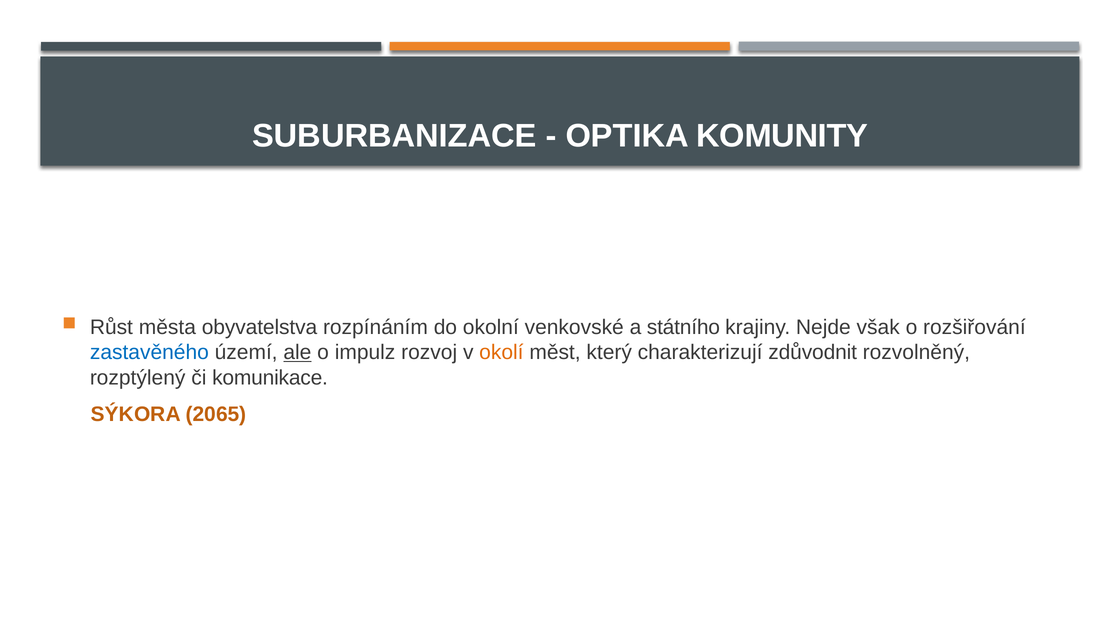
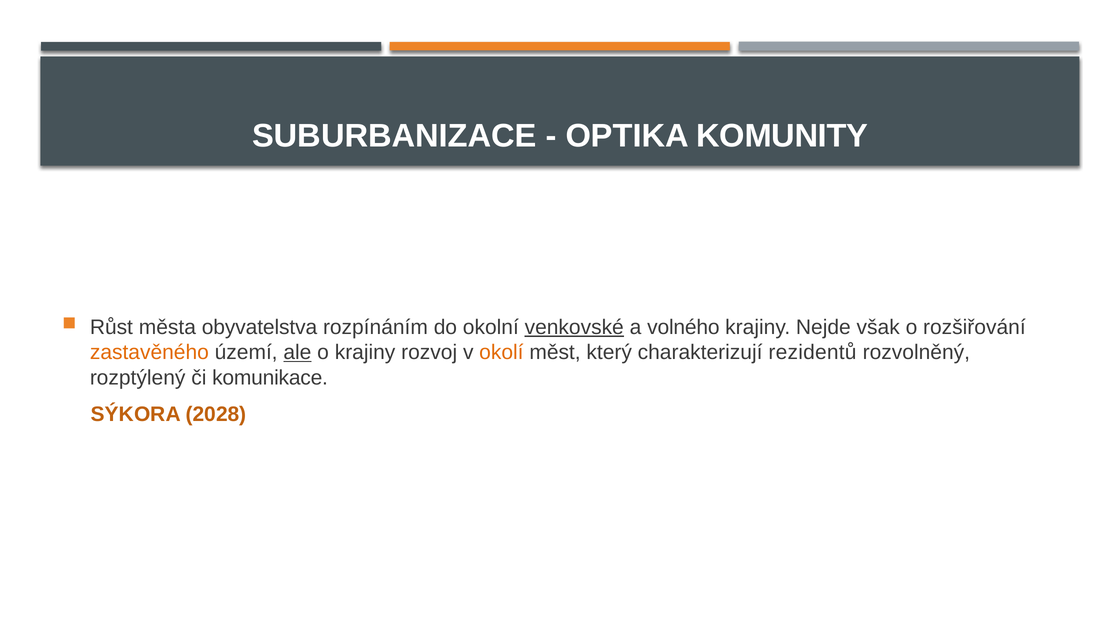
venkovské underline: none -> present
státního: státního -> volného
zastavěného colour: blue -> orange
o impulz: impulz -> krajiny
zdůvodnit: zdůvodnit -> rezidentů
2065: 2065 -> 2028
